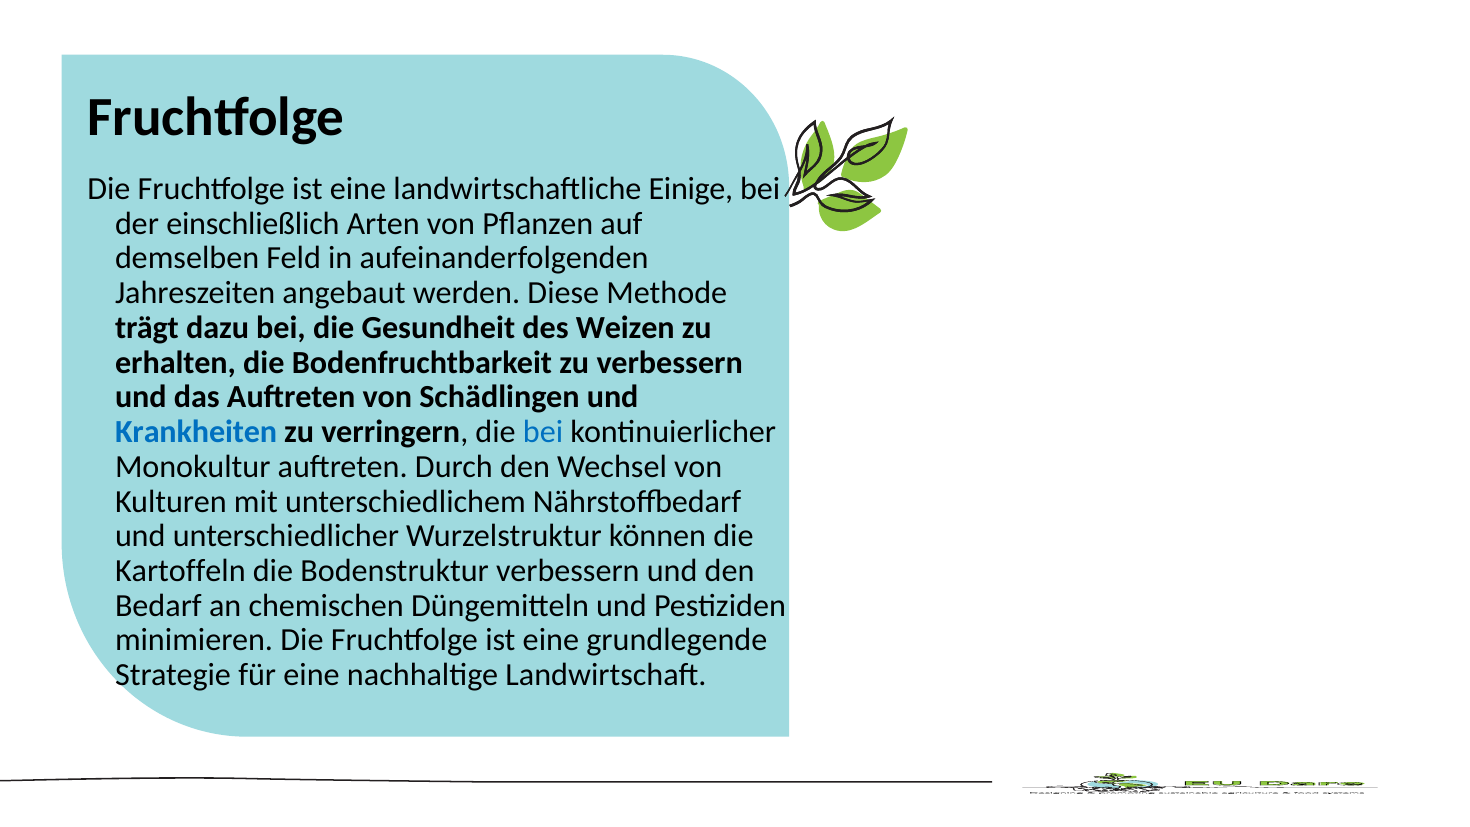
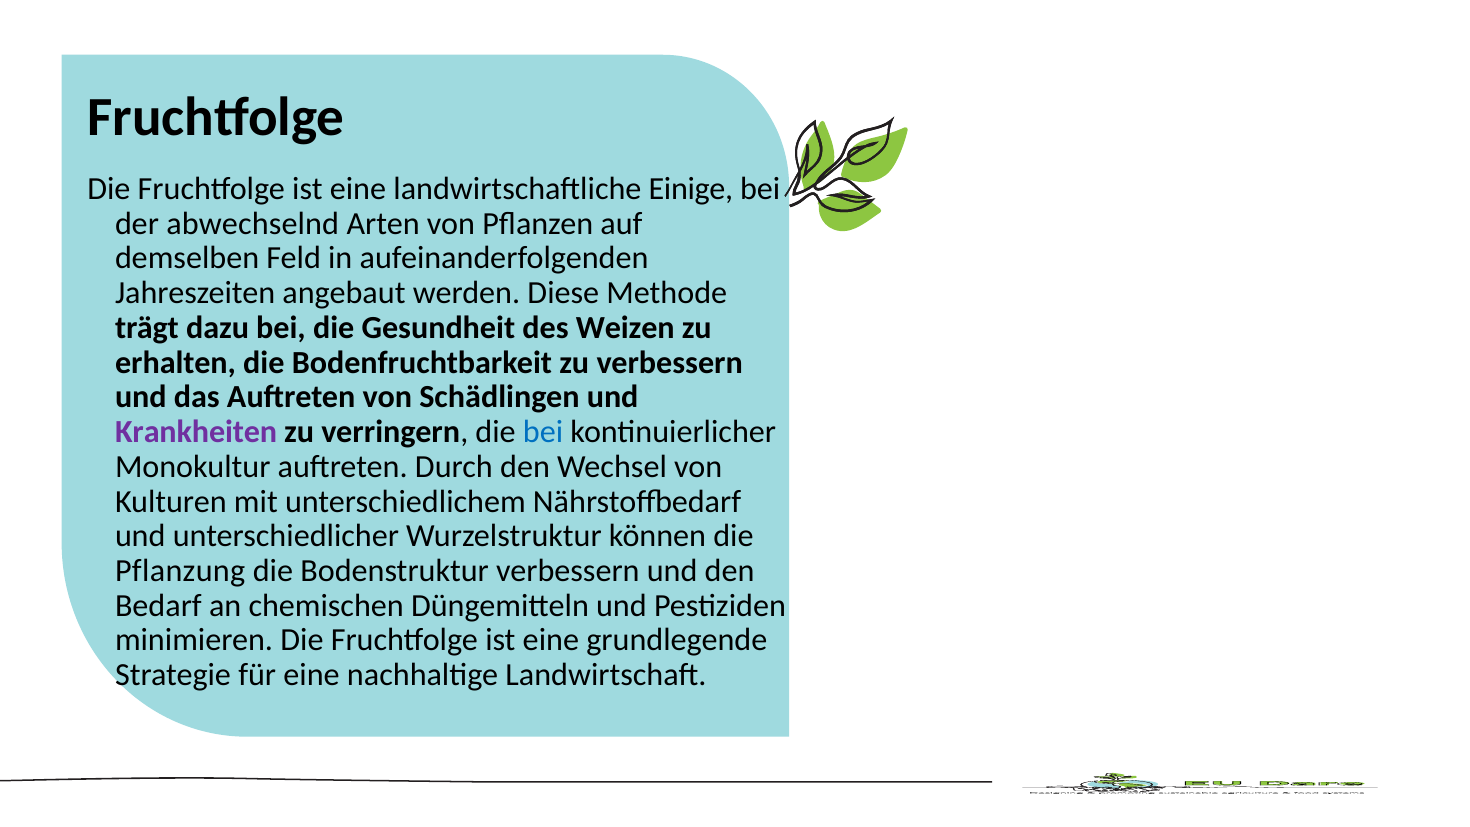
einschließlich: einschließlich -> abwechselnd
Krankheiten colour: blue -> purple
Kartoffeln: Kartoffeln -> Pflanzung
